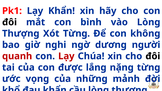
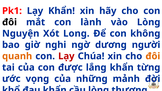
bình: bình -> lành
Thượng: Thượng -> Nguyện
Xót Từng: Từng -> Long
quanh colour: red -> orange
đôi at (153, 56) colour: black -> orange
lắng nặng: nặng -> khẩn
